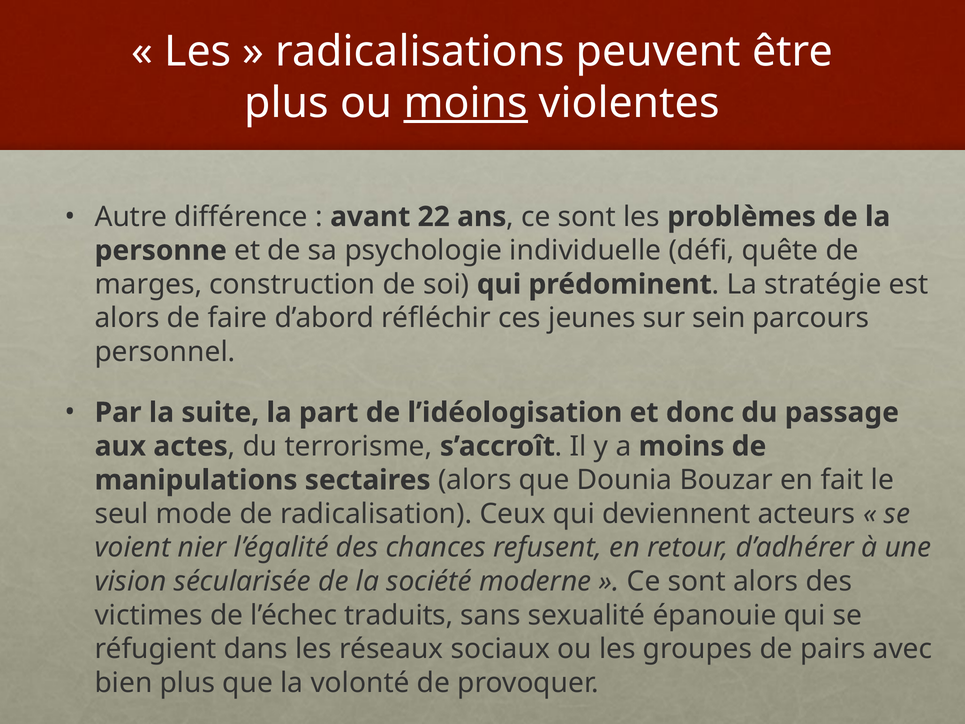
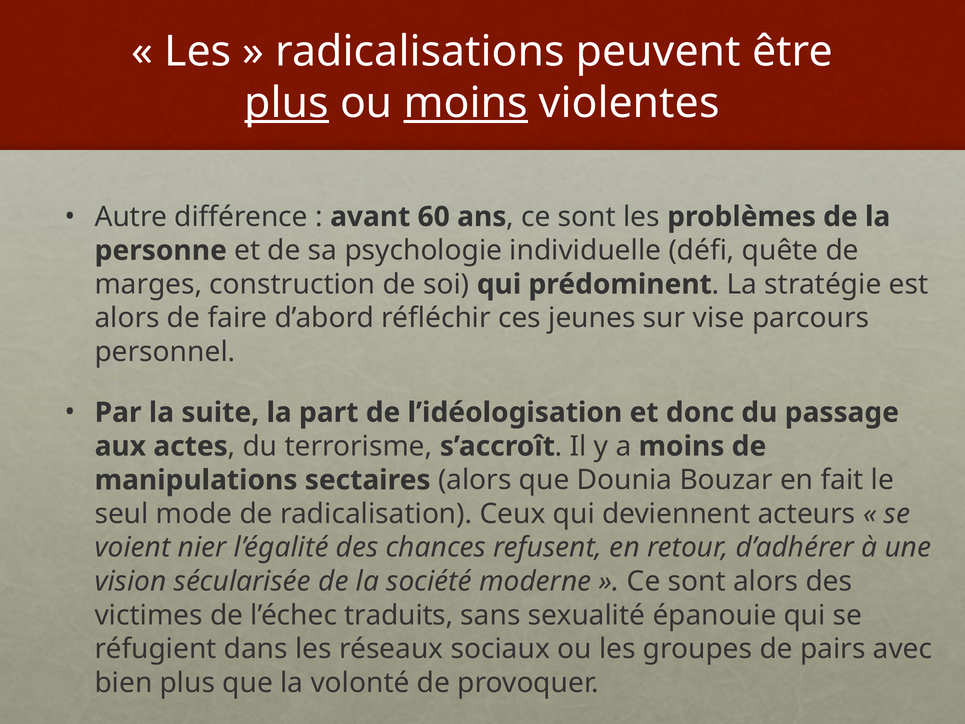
plus at (287, 103) underline: none -> present
22: 22 -> 60
sein: sein -> vise
